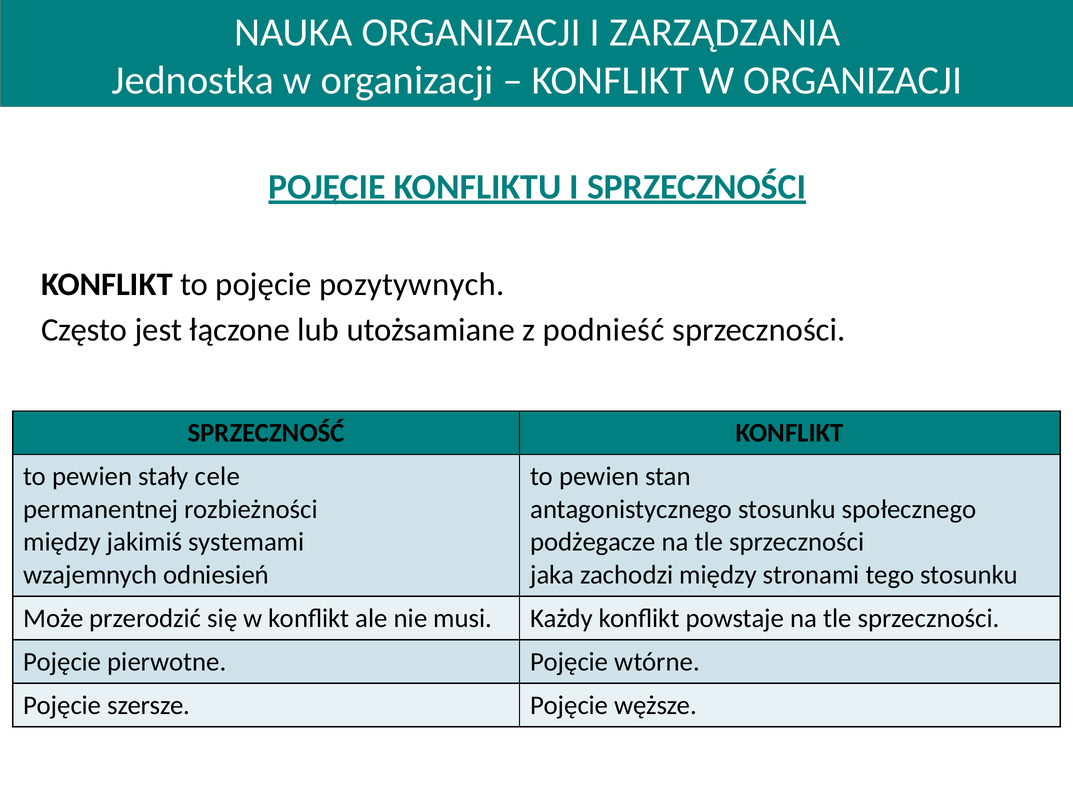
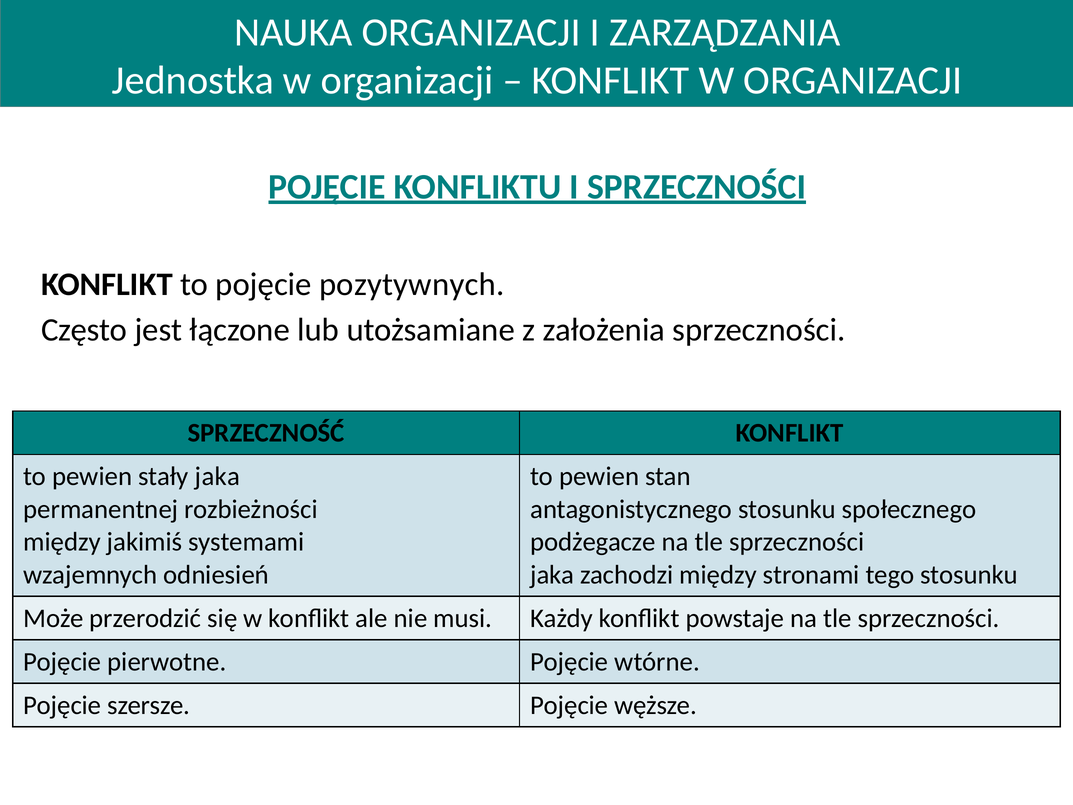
podnieść: podnieść -> założenia
stały cele: cele -> jaka
